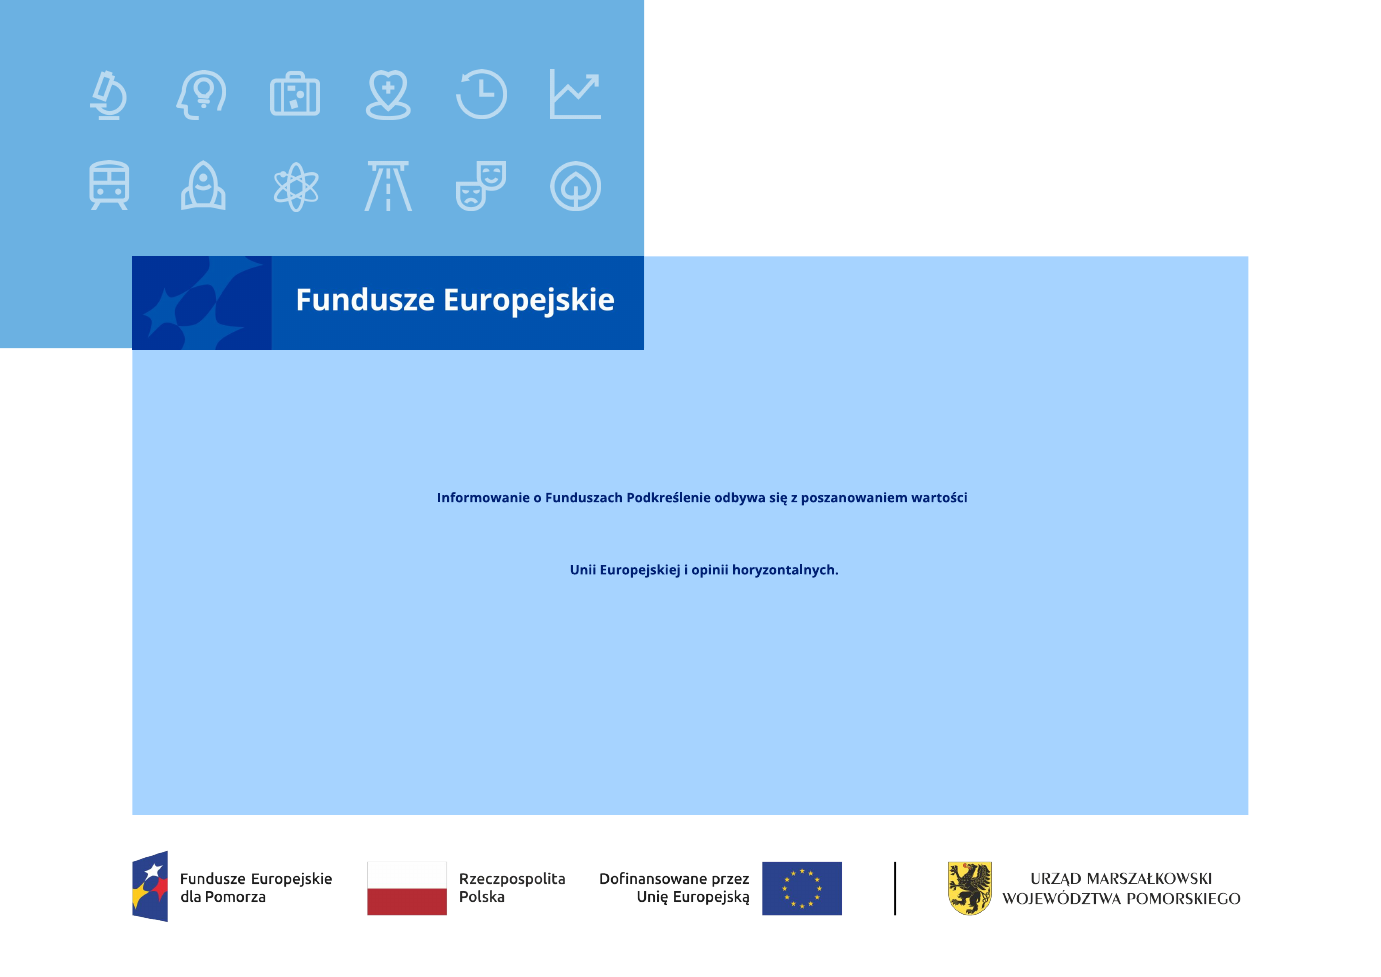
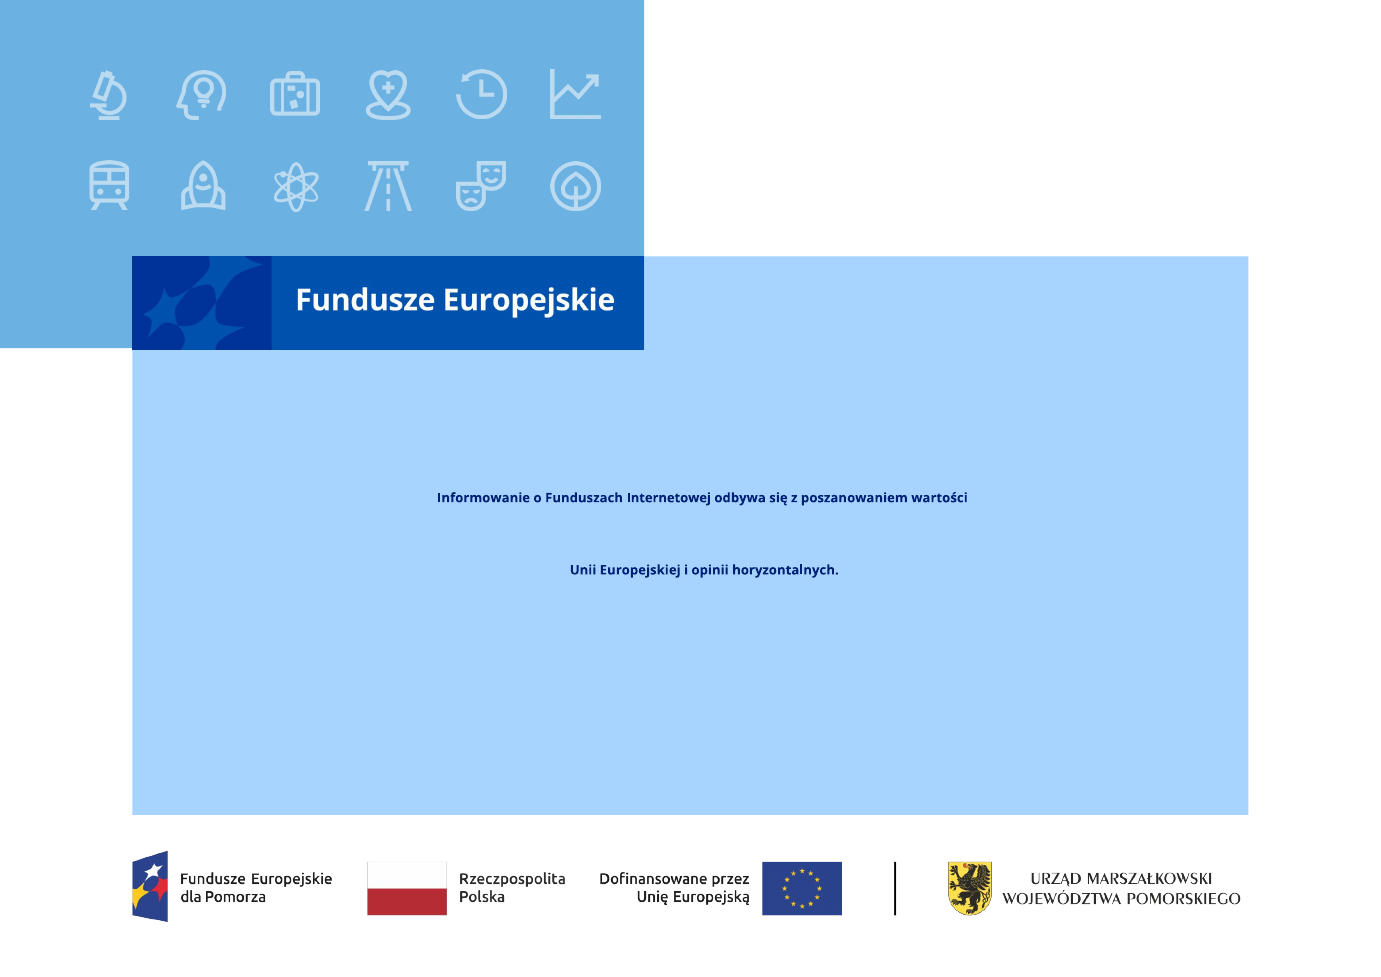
Podkreślenie: Podkreślenie -> Internetowej
